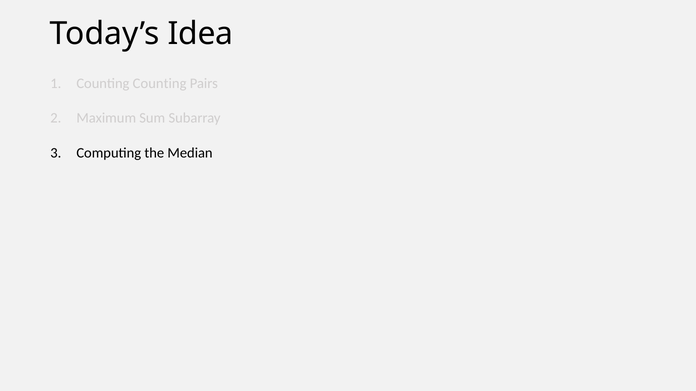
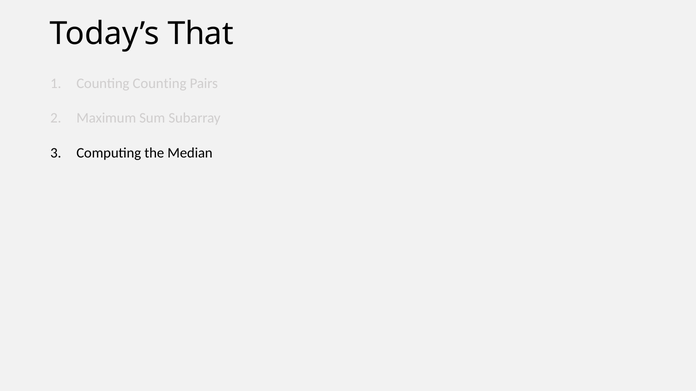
Idea: Idea -> That
